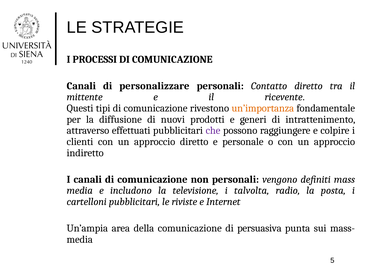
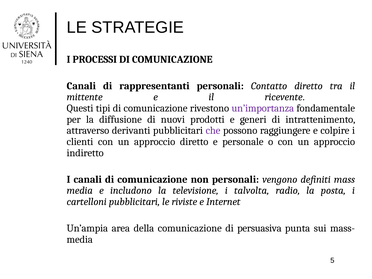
personalizzare: personalizzare -> rappresentanti
un’importanza colour: orange -> purple
effettuati: effettuati -> derivanti
